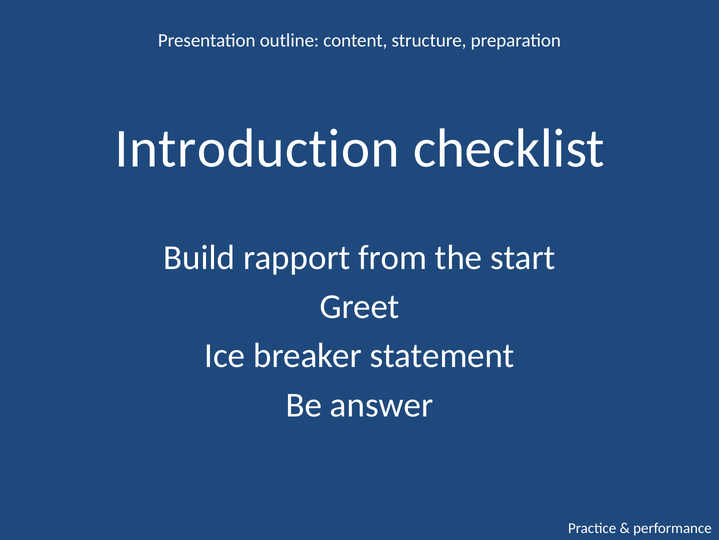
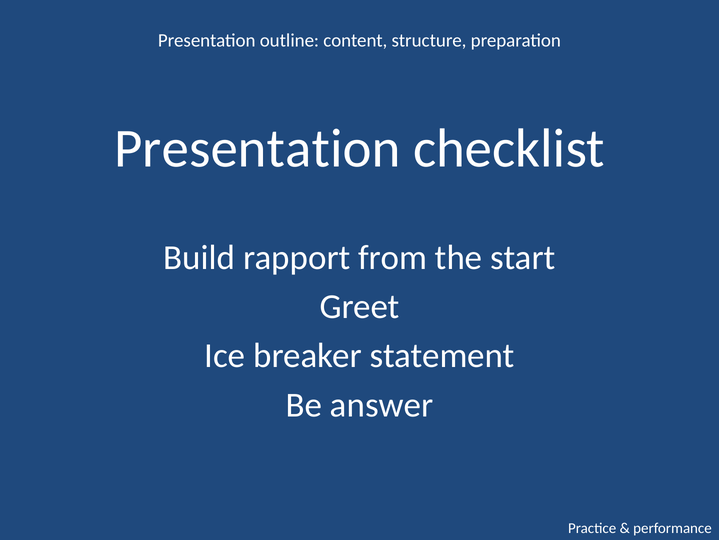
Introduction at (257, 148): Introduction -> Presentation
